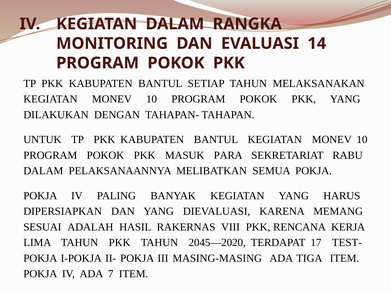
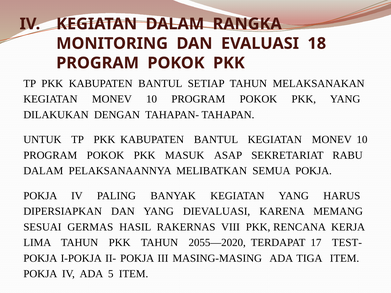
14: 14 -> 18
PARA: PARA -> ASAP
ADALAH: ADALAH -> GERMAS
2045—2020: 2045—2020 -> 2055—2020
7: 7 -> 5
